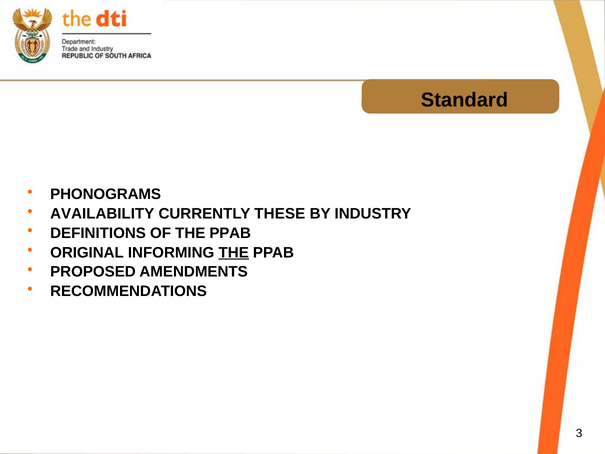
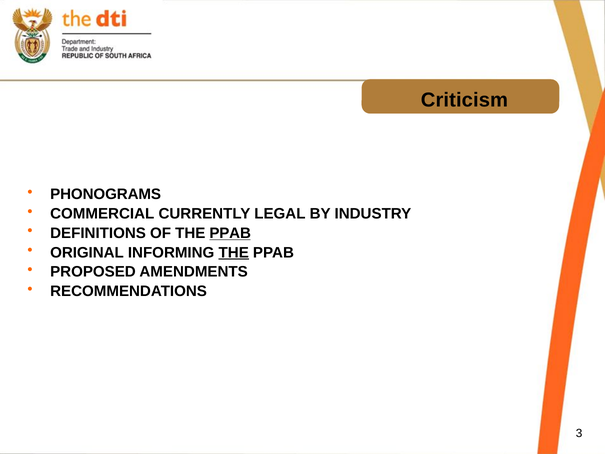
Standard: Standard -> Criticism
AVAILABILITY: AVAILABILITY -> COMMERCIAL
THESE: THESE -> LEGAL
PPAB at (230, 233) underline: none -> present
